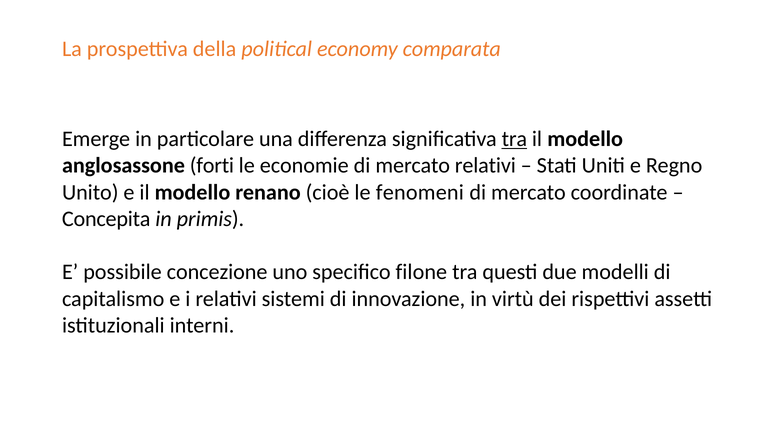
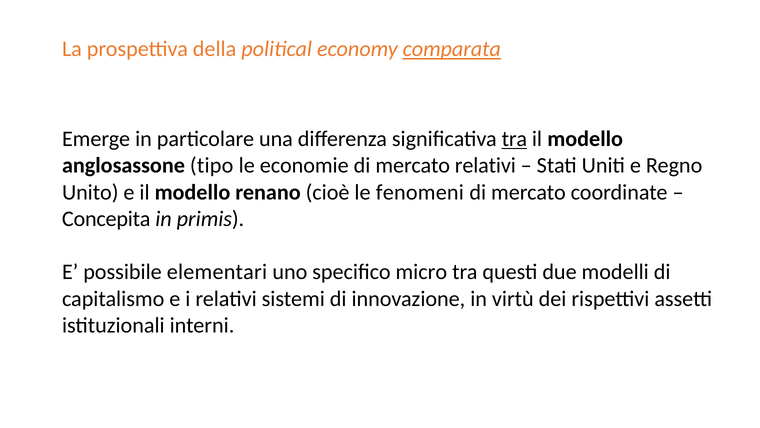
comparata underline: none -> present
forti: forti -> tipo
concezione: concezione -> elementari
filone: filone -> micro
